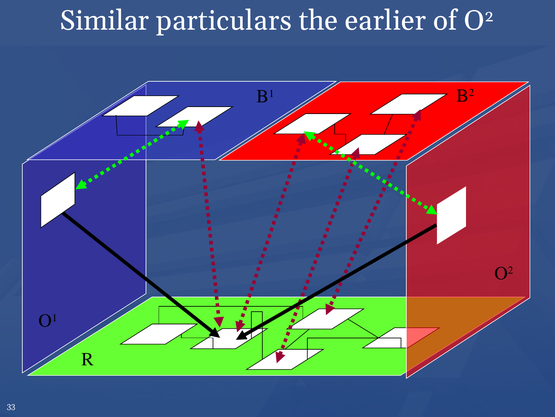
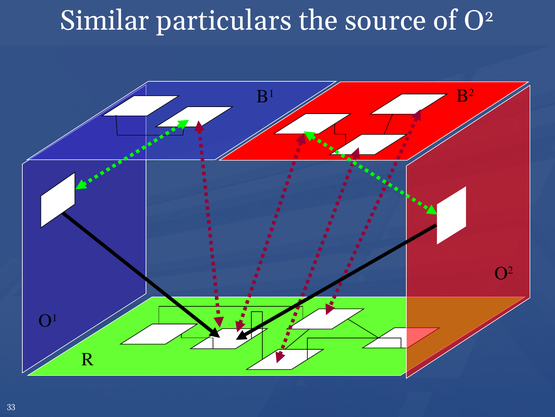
earlier: earlier -> source
